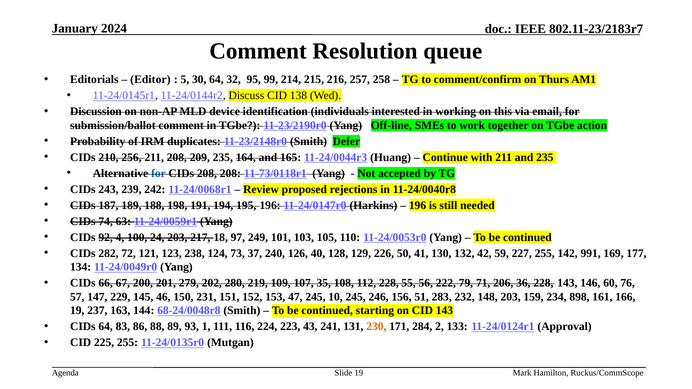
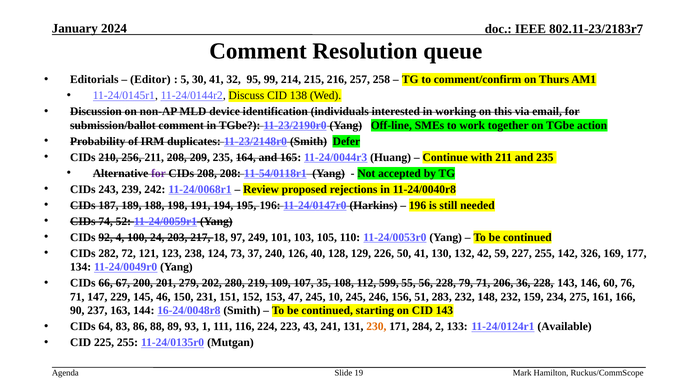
30 64: 64 -> 41
for at (158, 173) colour: blue -> purple
11-73/0118r1: 11-73/0118r1 -> 11-54/0118r1
63: 63 -> 52
991: 991 -> 326
112 228: 228 -> 599
56 222: 222 -> 228
57 at (77, 297): 57 -> 71
148 203: 203 -> 232
898: 898 -> 275
19 at (77, 311): 19 -> 90
68-24/0048r8: 68-24/0048r8 -> 16-24/0048r8
Approval: Approval -> Available
